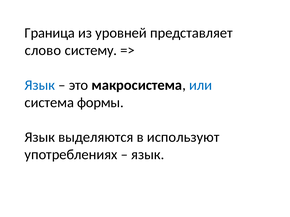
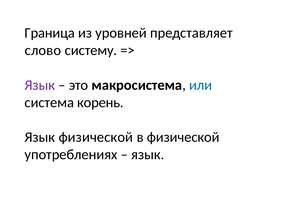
Язык at (40, 85) colour: blue -> purple
формы: формы -> корень
Язык выделяются: выделяются -> физической
в используют: используют -> физической
